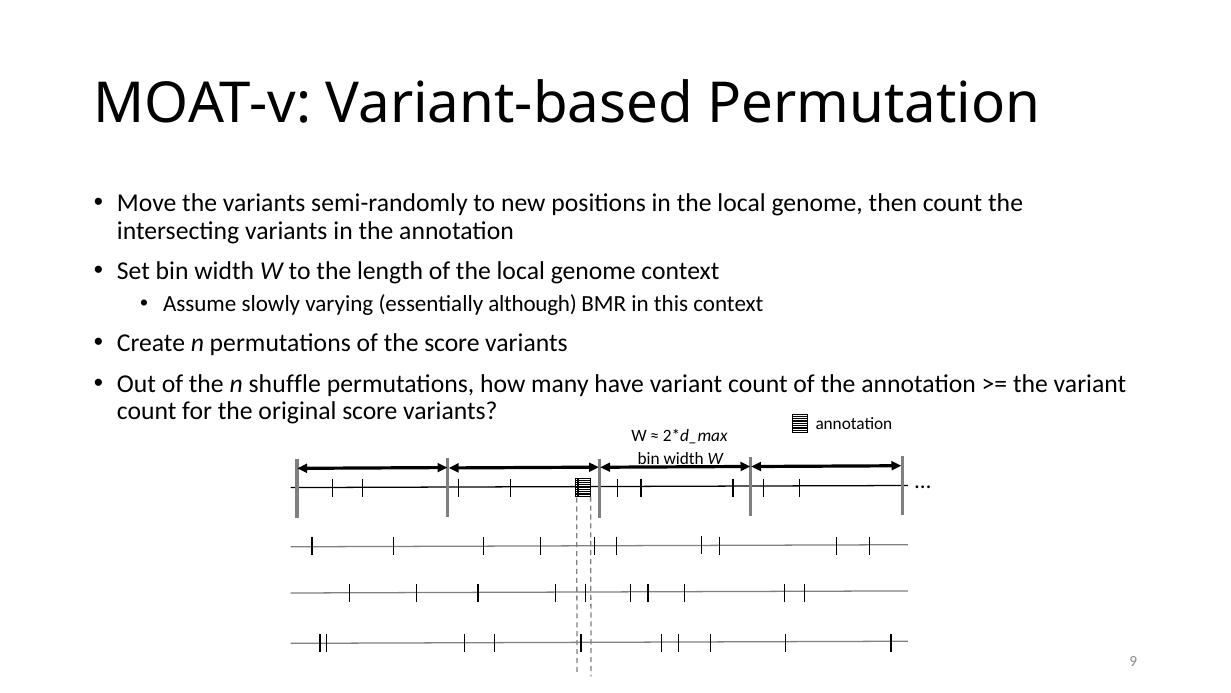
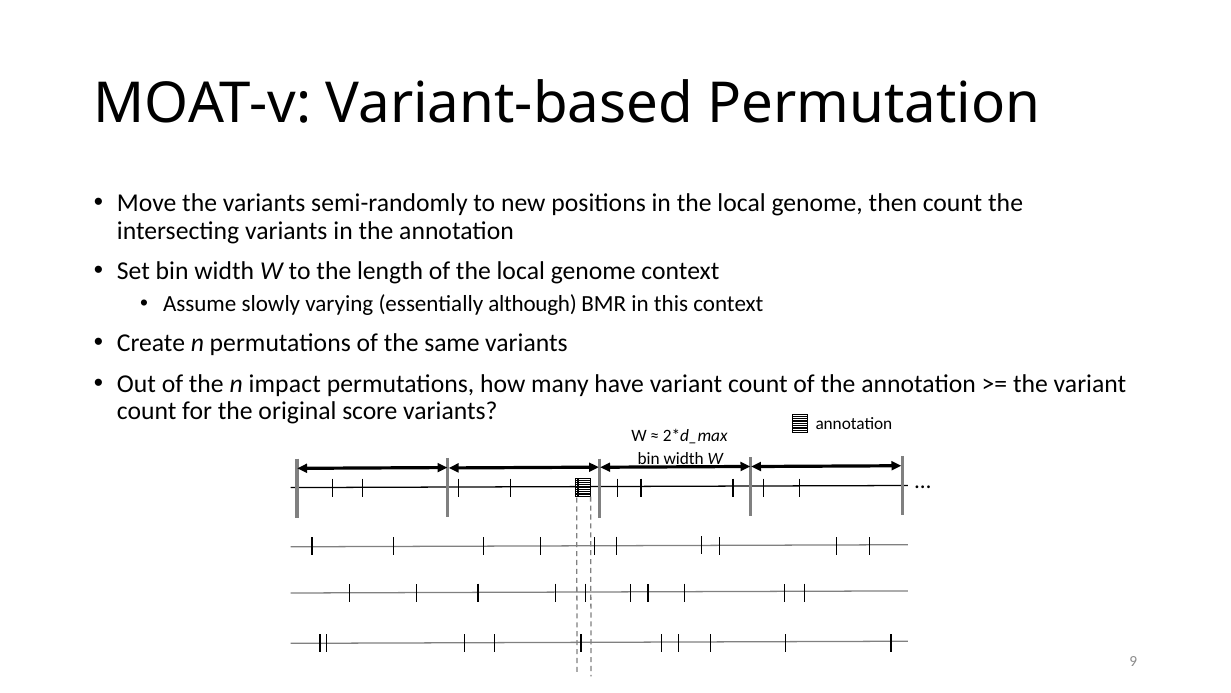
the score: score -> same
shuffle: shuffle -> impact
